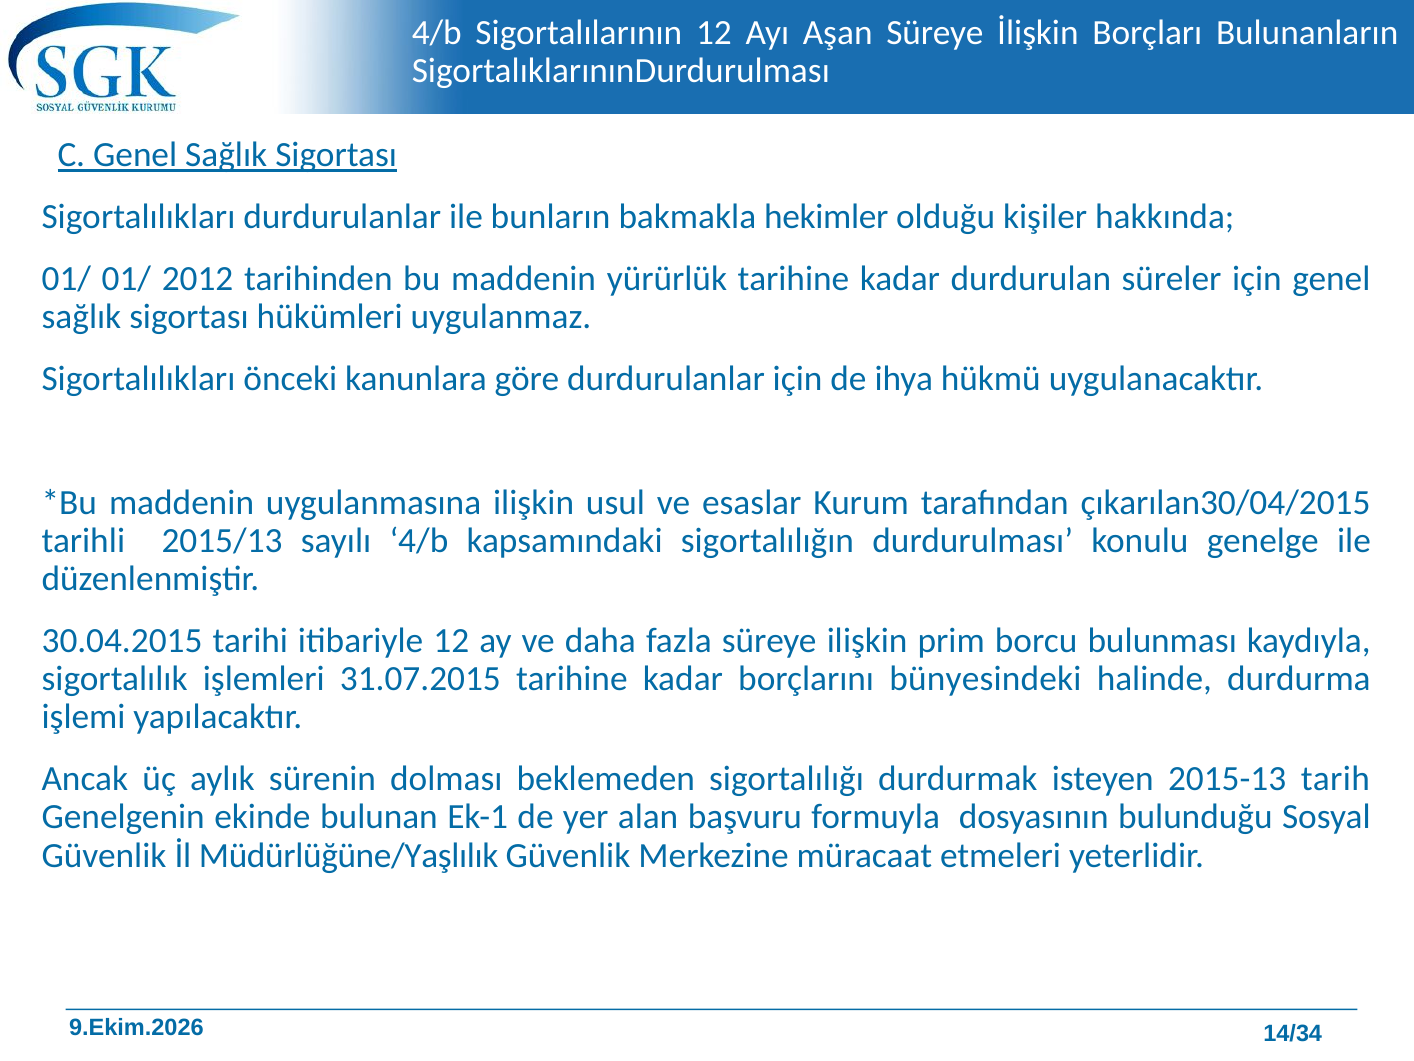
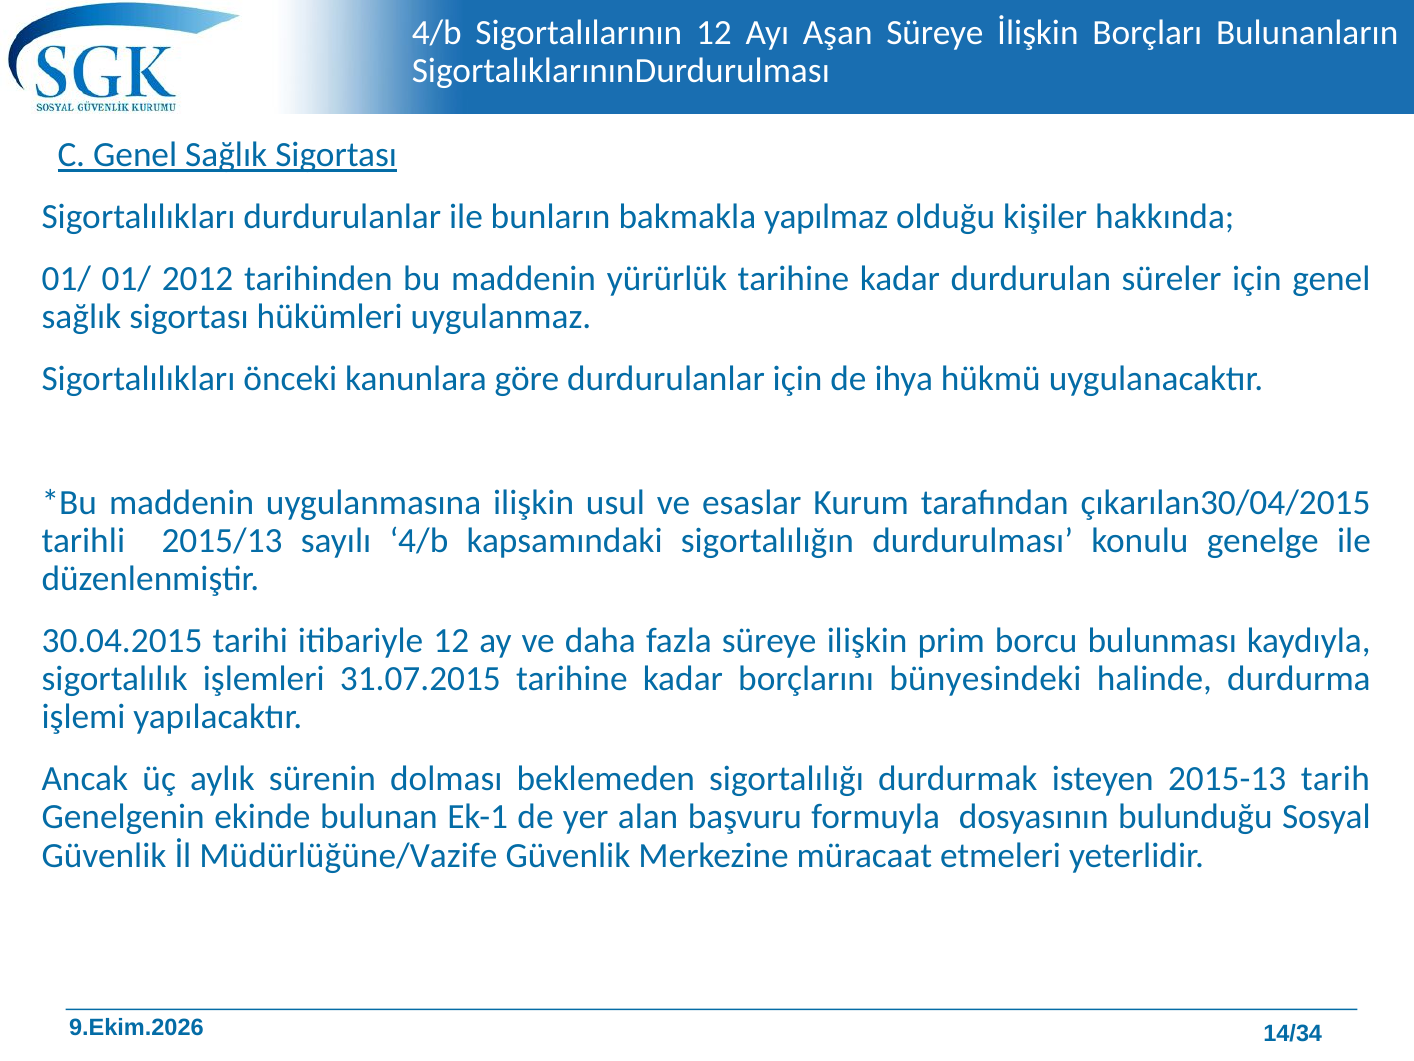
hekimler: hekimler -> yapılmaz
Müdürlüğüne/Yaşlılık: Müdürlüğüne/Yaşlılık -> Müdürlüğüne/Vazife
